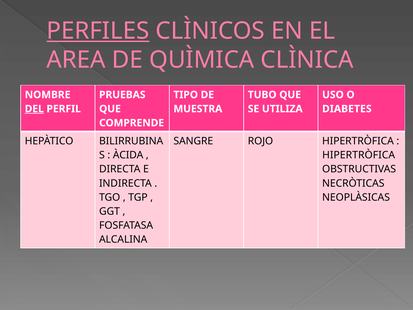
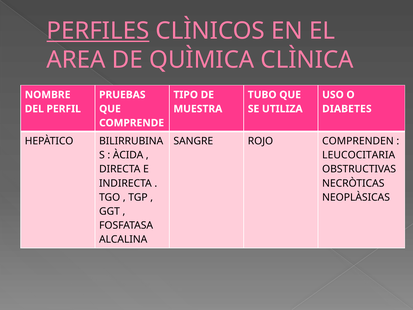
DEL underline: present -> none
ROJO HIPERTRÒFICA: HIPERTRÒFICA -> COMPRENDEN
HIPERTRÒFICA at (359, 155): HIPERTRÒFICA -> LEUCOCITARIA
